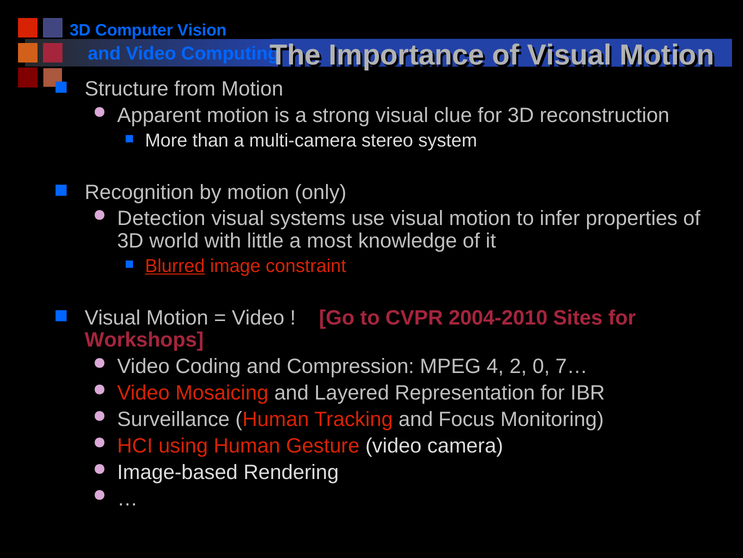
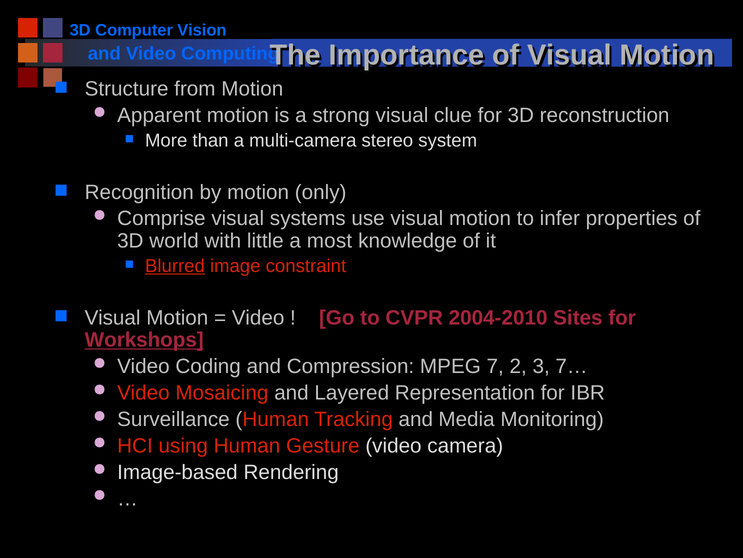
Detection: Detection -> Comprise
Workshops underline: none -> present
4: 4 -> 7
0: 0 -> 3
Focus: Focus -> Media
